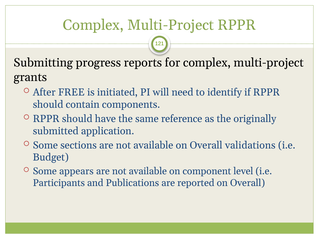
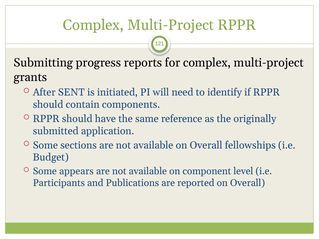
FREE: FREE -> SENT
validations: validations -> fellowships
